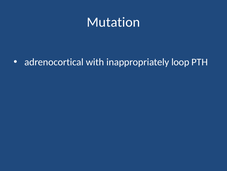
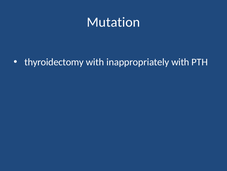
adrenocortical: adrenocortical -> thyroidectomy
inappropriately loop: loop -> with
